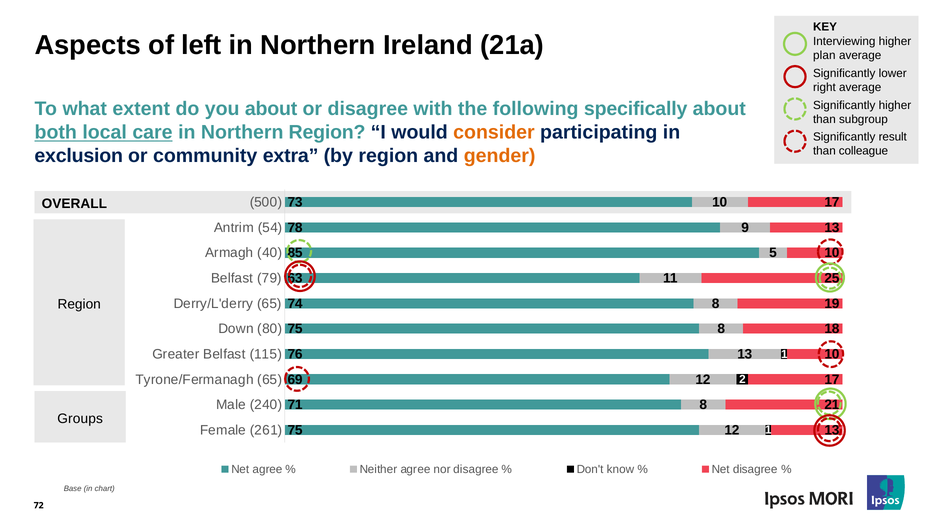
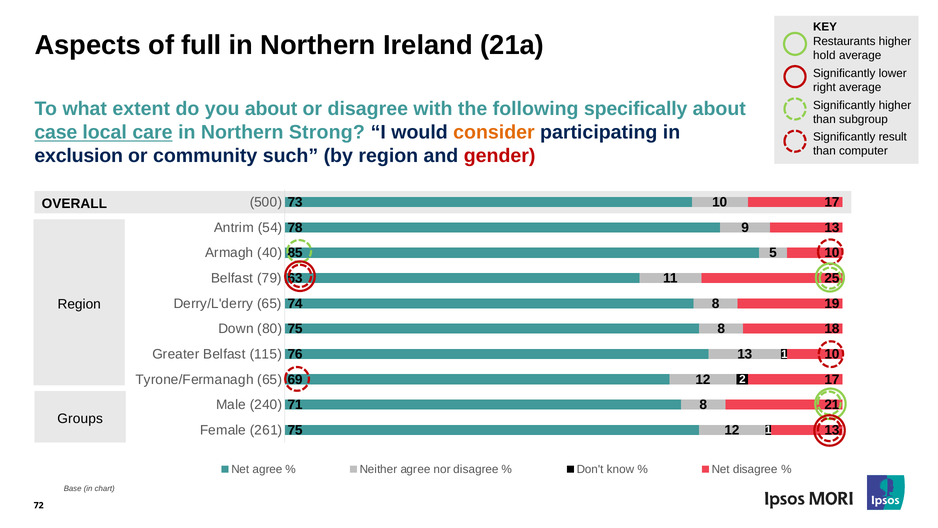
left: left -> full
Interviewing: Interviewing -> Restaurants
plan: plan -> hold
both: both -> case
Northern Region: Region -> Strong
colleague: colleague -> computer
extra: extra -> such
gender colour: orange -> red
